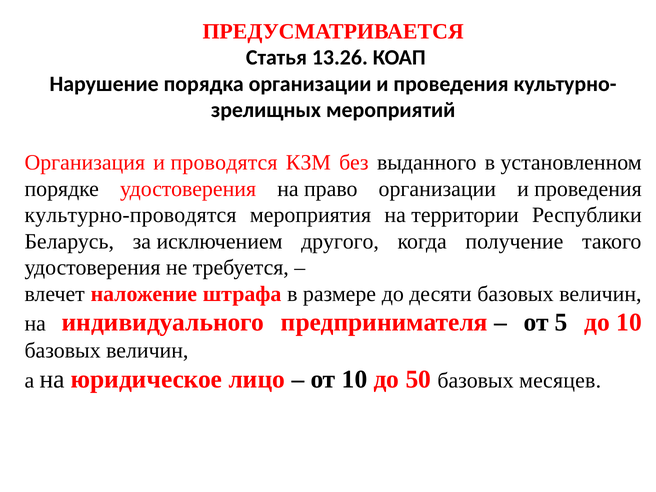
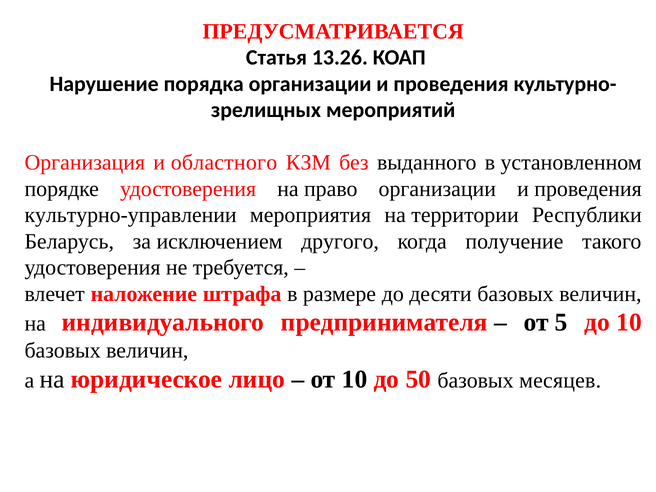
проводятся: проводятся -> областного
культурно-проводятся: культурно-проводятся -> культурно-управлении
